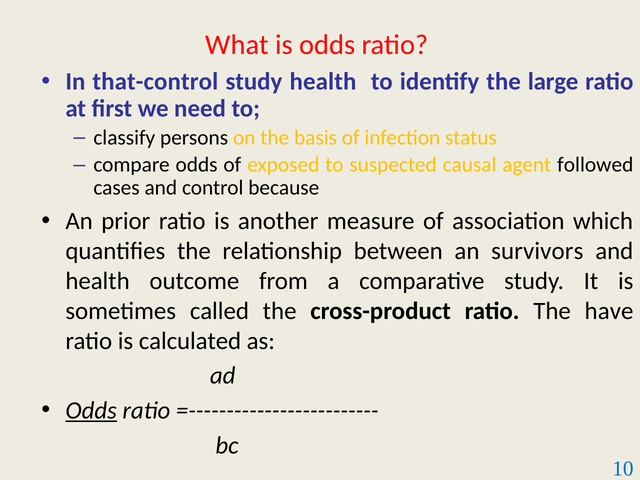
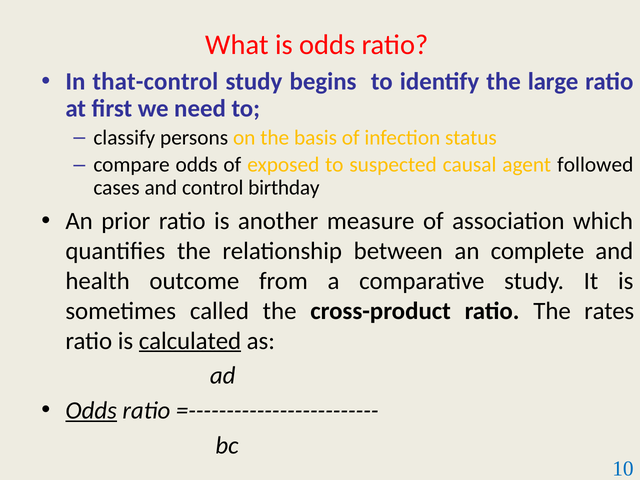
study health: health -> begins
because: because -> birthday
survivors: survivors -> complete
have: have -> rates
calculated underline: none -> present
